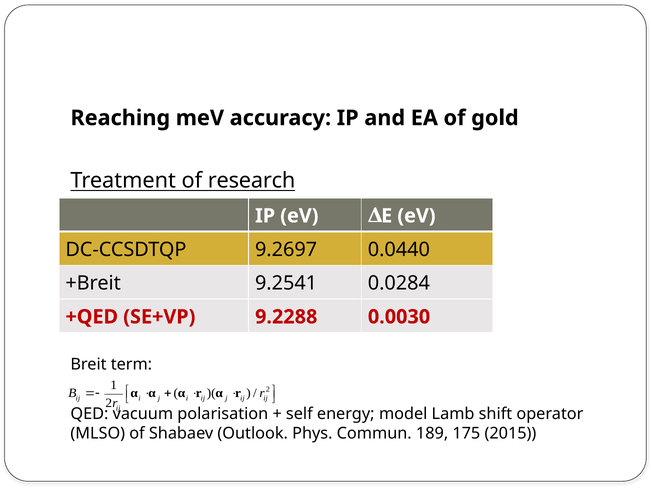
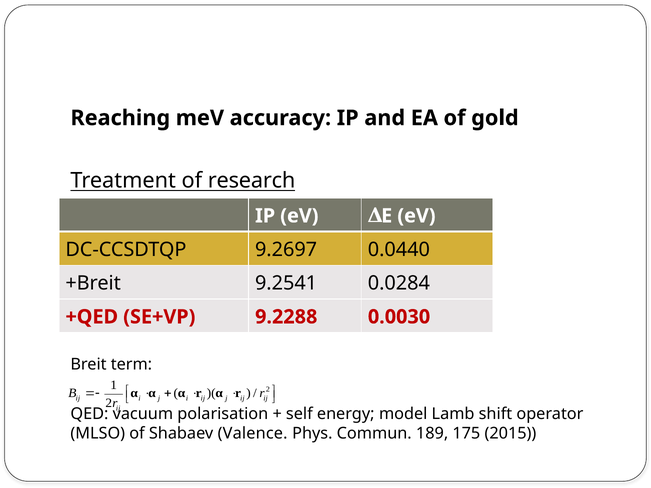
Outlook: Outlook -> Valence
